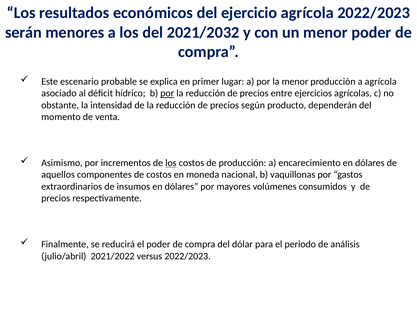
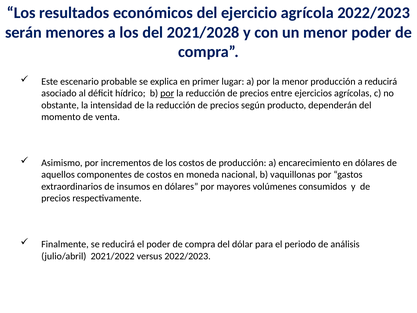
2021/2032: 2021/2032 -> 2021/2028
a agrícola: agrícola -> reducirá
los at (171, 163) underline: present -> none
